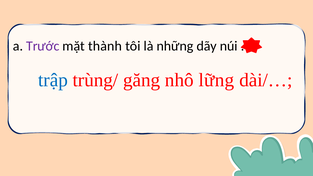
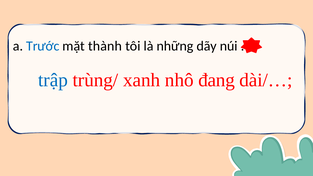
Trước colour: purple -> blue
găng: găng -> xanh
lững: lững -> đang
